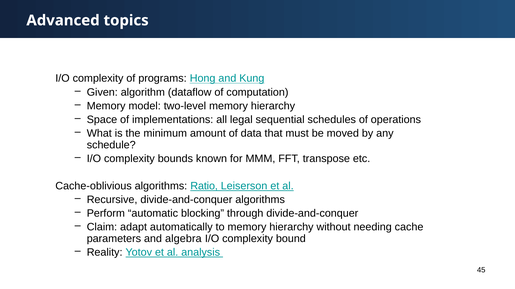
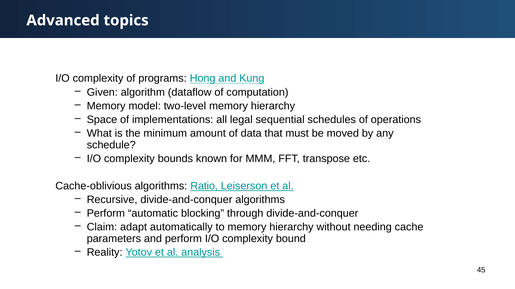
and algebra: algebra -> perform
